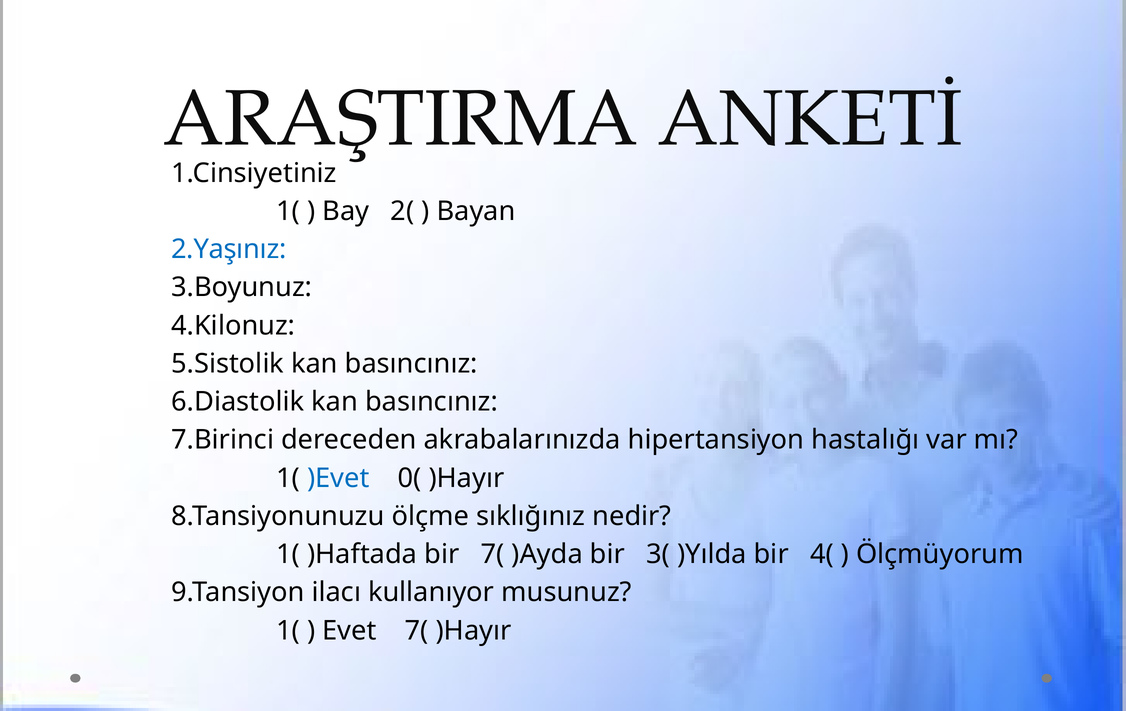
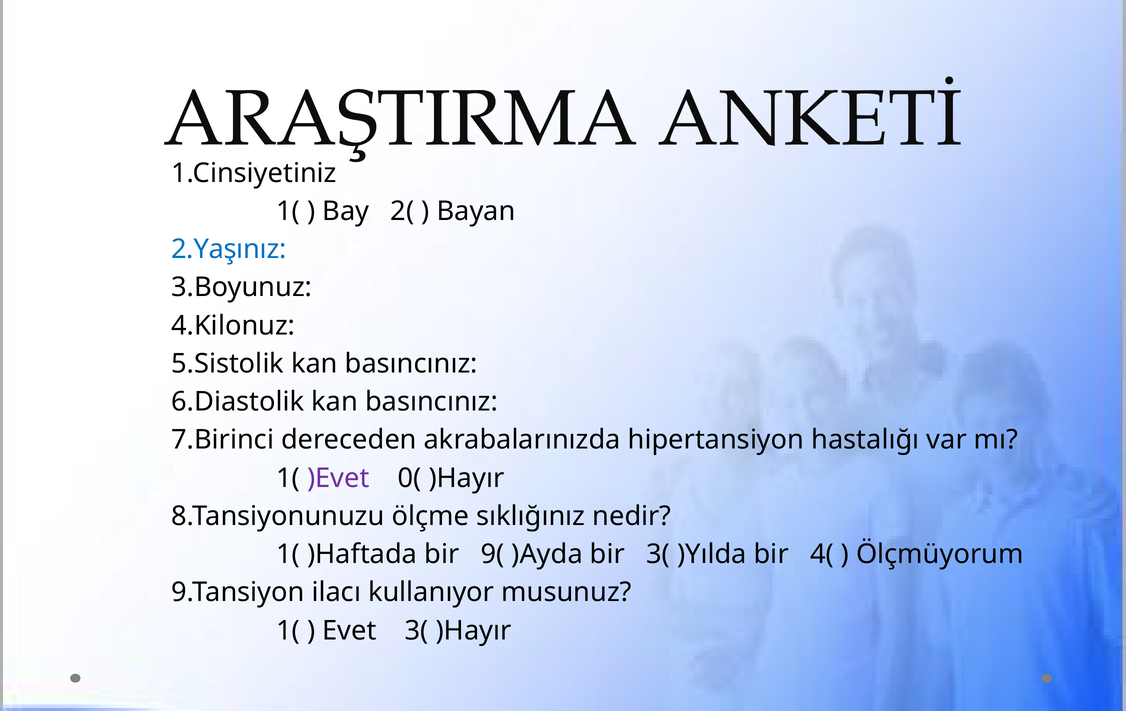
)Evet colour: blue -> purple
bir 7(: 7( -> 9(
Evet 7(: 7( -> 3(
